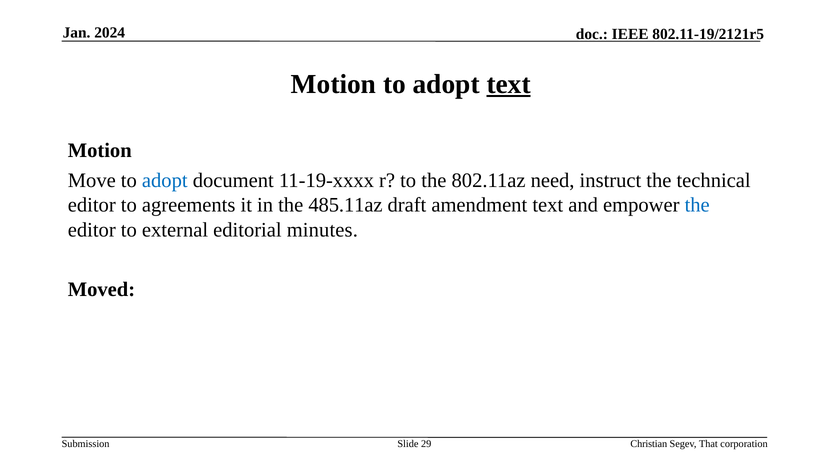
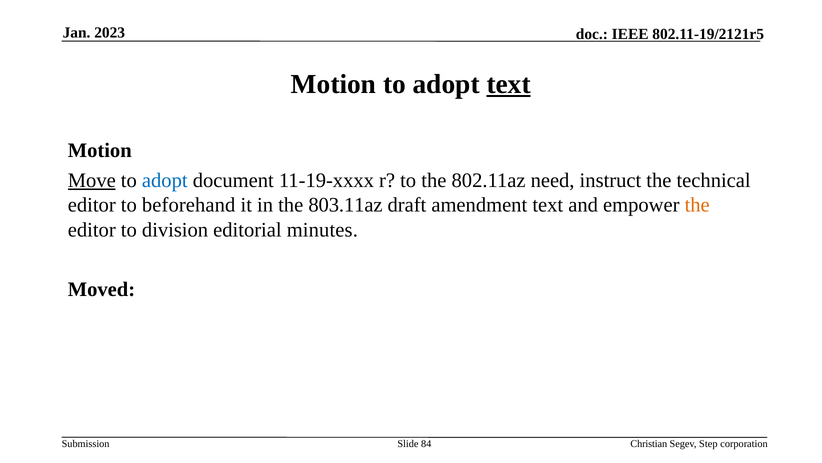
2024: 2024 -> 2023
Move underline: none -> present
agreements: agreements -> beforehand
485.11az: 485.11az -> 803.11az
the at (697, 205) colour: blue -> orange
external: external -> division
29: 29 -> 84
That: That -> Step
